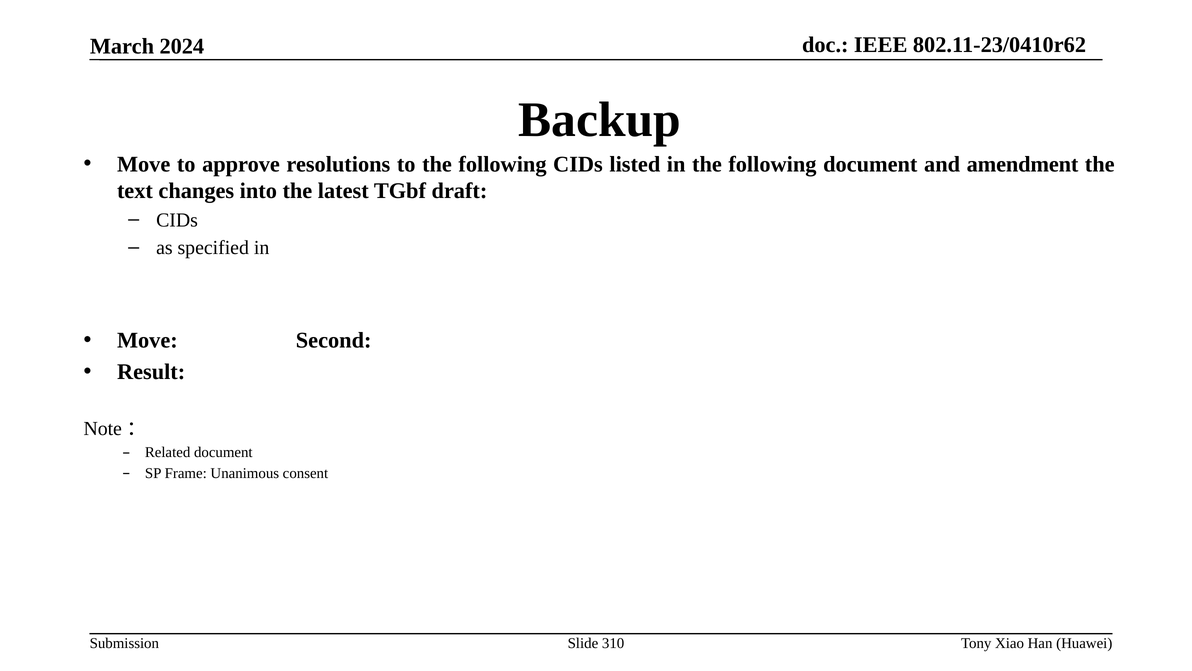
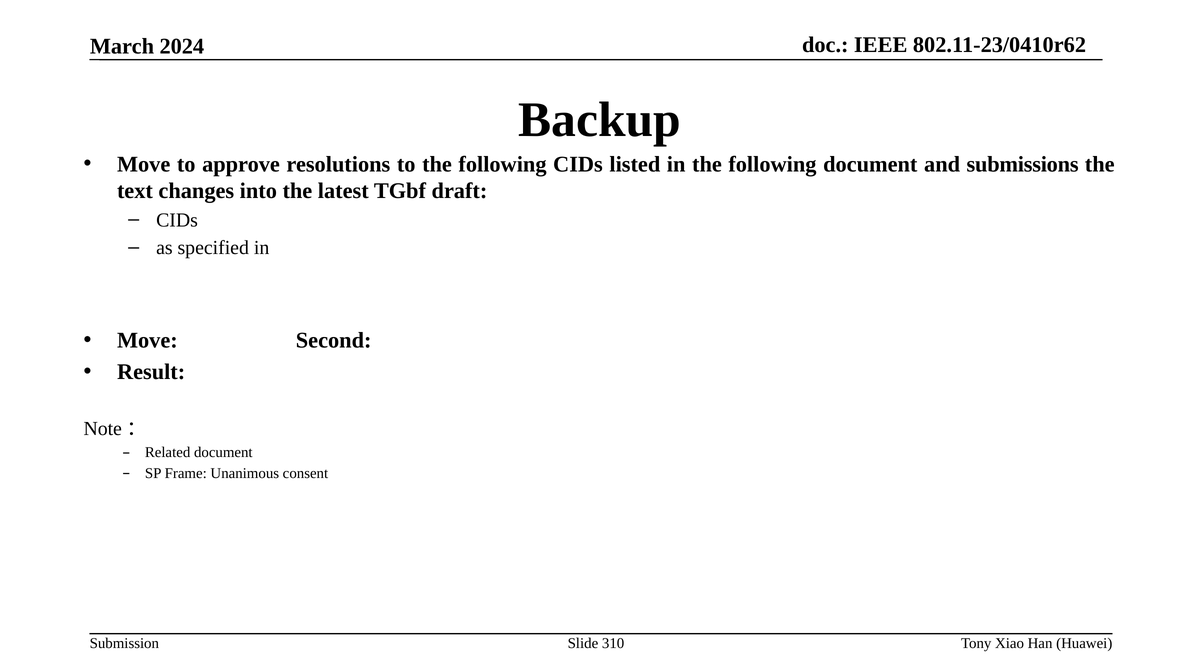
amendment: amendment -> submissions
